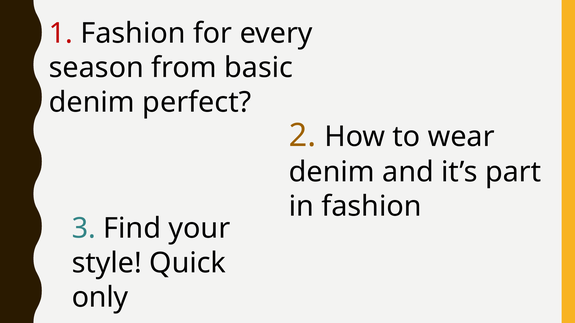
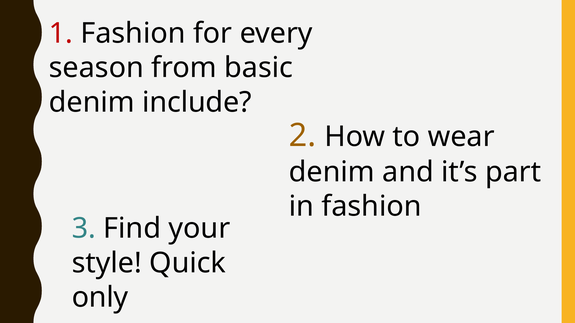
perfect: perfect -> include
